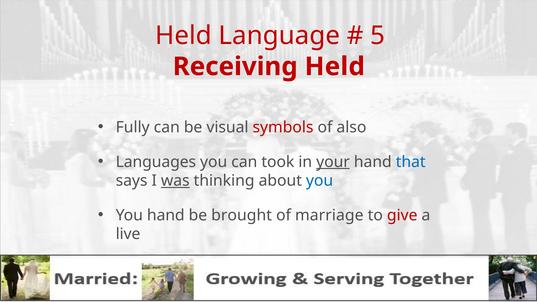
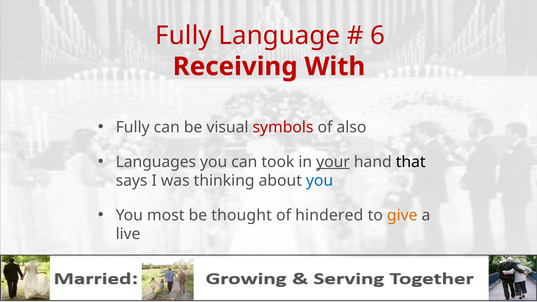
Held at (184, 35): Held -> Fully
5: 5 -> 6
Receiving Held: Held -> With
that colour: blue -> black
was underline: present -> none
You hand: hand -> most
brought: brought -> thought
marriage: marriage -> hindered
give colour: red -> orange
